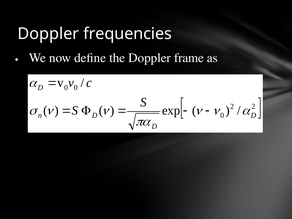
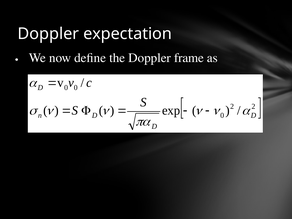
frequencies: frequencies -> expectation
